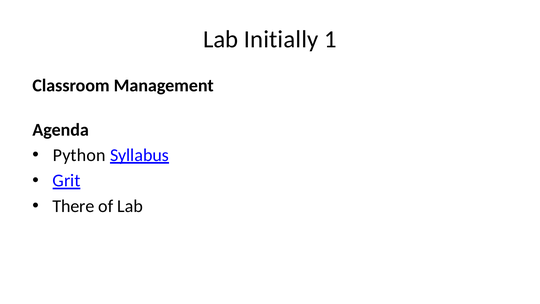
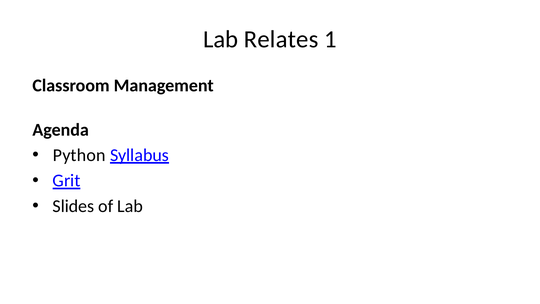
Initially: Initially -> Relates
There: There -> Slides
